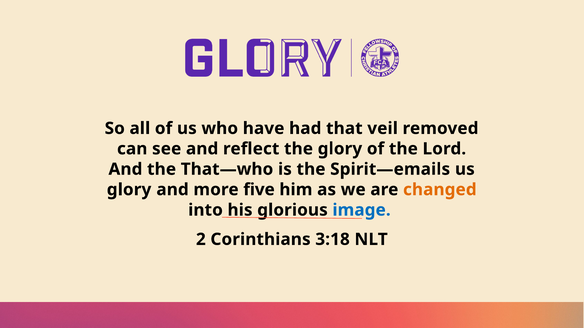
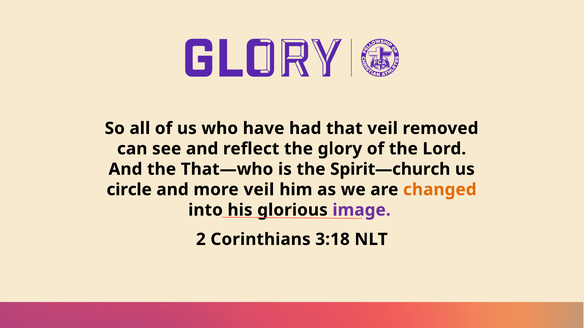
Spirit—emails: Spirit—emails -> Spirit—church
glory at (129, 190): glory -> circle
more five: five -> veil
image colour: blue -> purple
